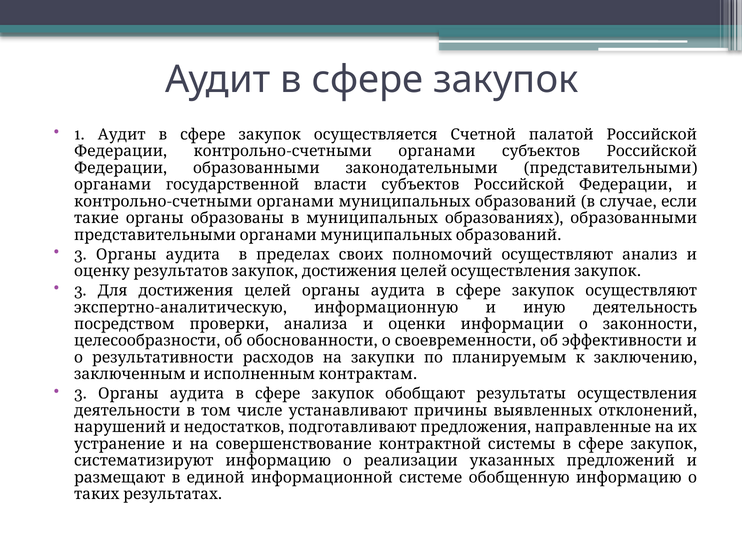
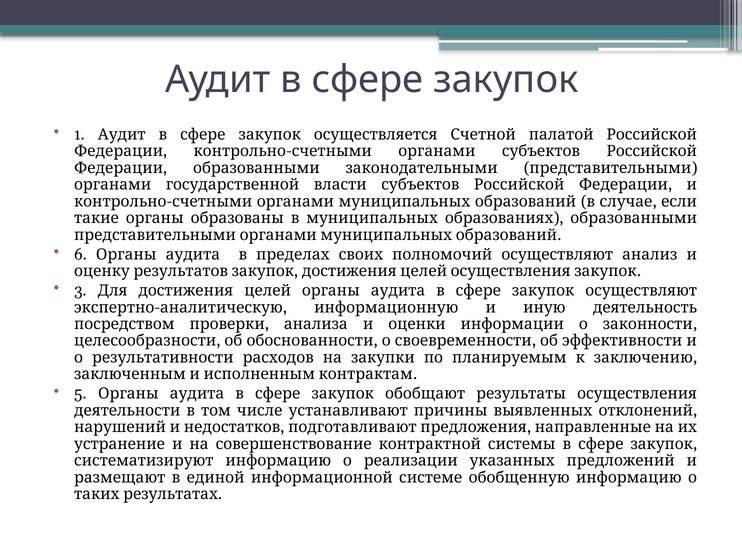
3 at (80, 254): 3 -> 6
3 at (80, 393): 3 -> 5
